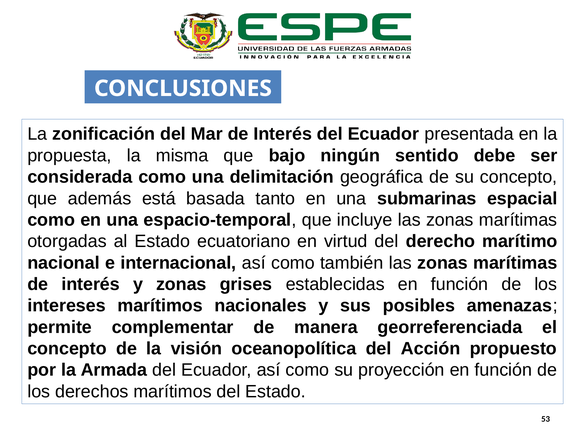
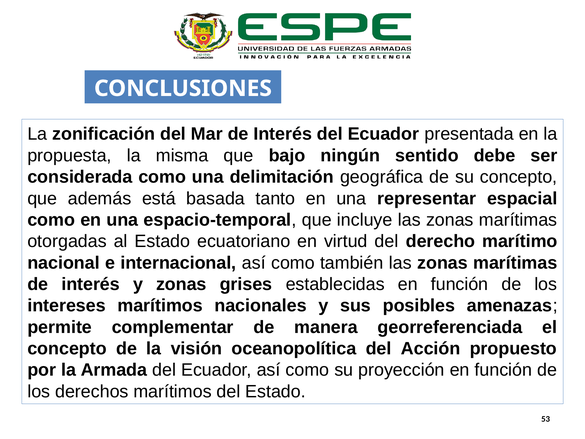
submarinas: submarinas -> representar
